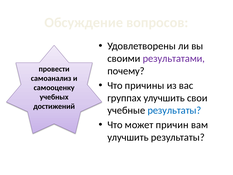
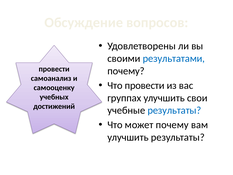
результатами colour: purple -> blue
Что причины: причины -> провести
может причин: причин -> почему
